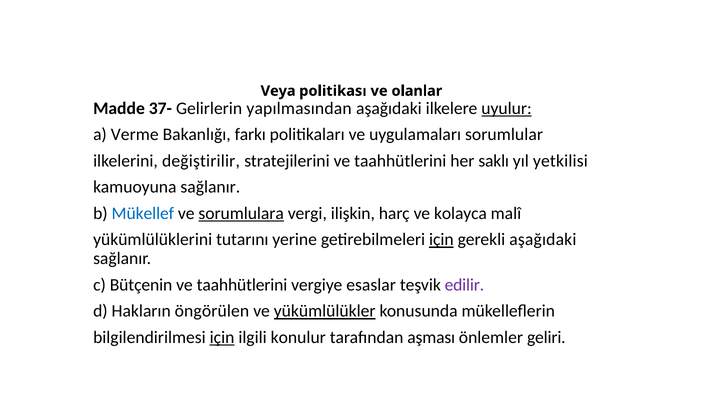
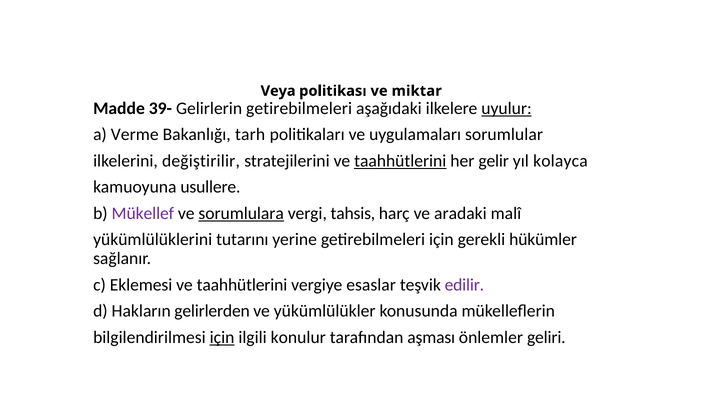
olanlar: olanlar -> miktar
37-: 37- -> 39-
Gelirlerin yapılmasından: yapılmasından -> getirebilmeleri
farkı: farkı -> tarh
taahhütlerini at (400, 161) underline: none -> present
saklı: saklı -> gelir
yetkilisi: yetkilisi -> kolayca
kamuoyuna sağlanır: sağlanır -> usullere
Mükellef colour: blue -> purple
ilişkin: ilişkin -> tahsis
kolayca: kolayca -> aradaki
için at (441, 240) underline: present -> none
gerekli aşağıdaki: aşağıdaki -> hükümler
Bütçenin: Bütçenin -> Eklemesi
öngörülen: öngörülen -> gelirlerden
yükümlülükler underline: present -> none
